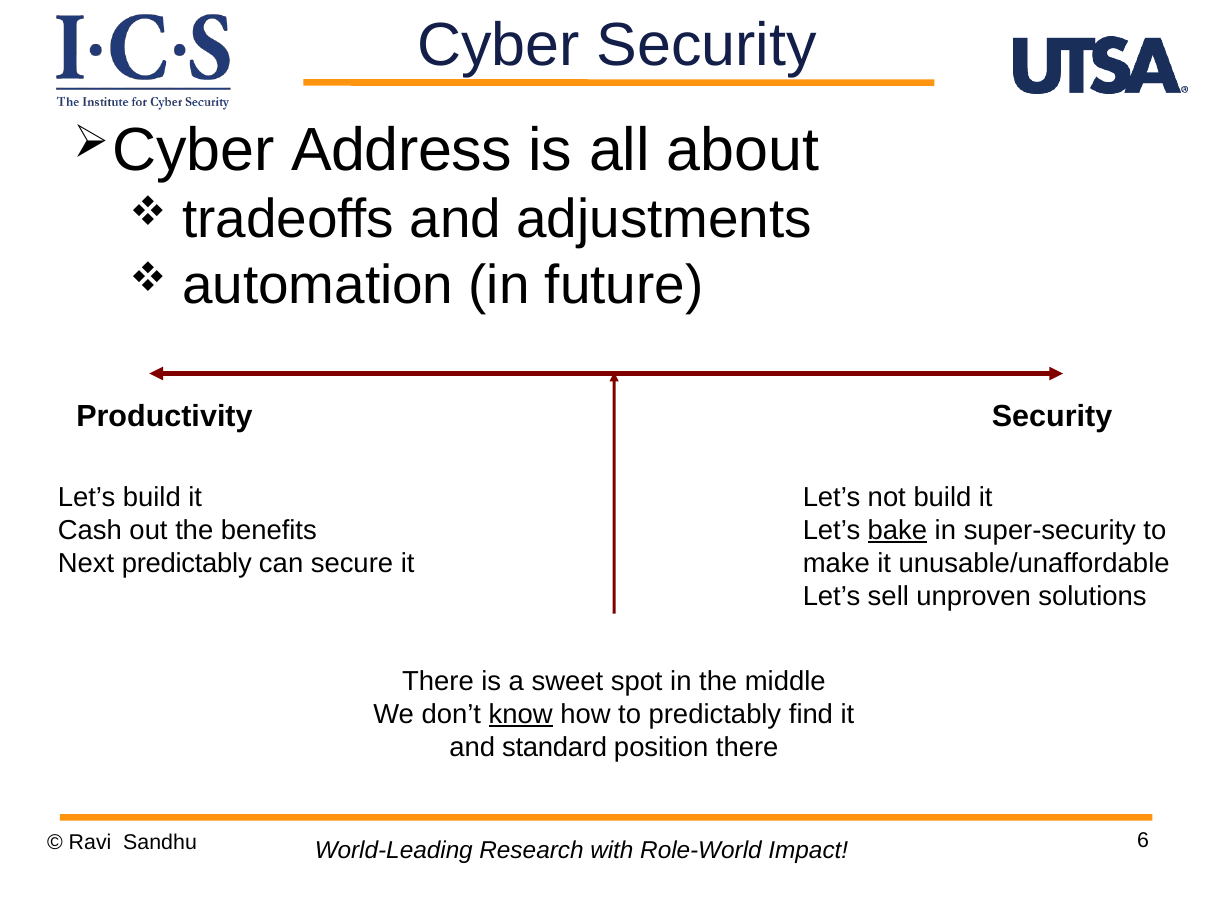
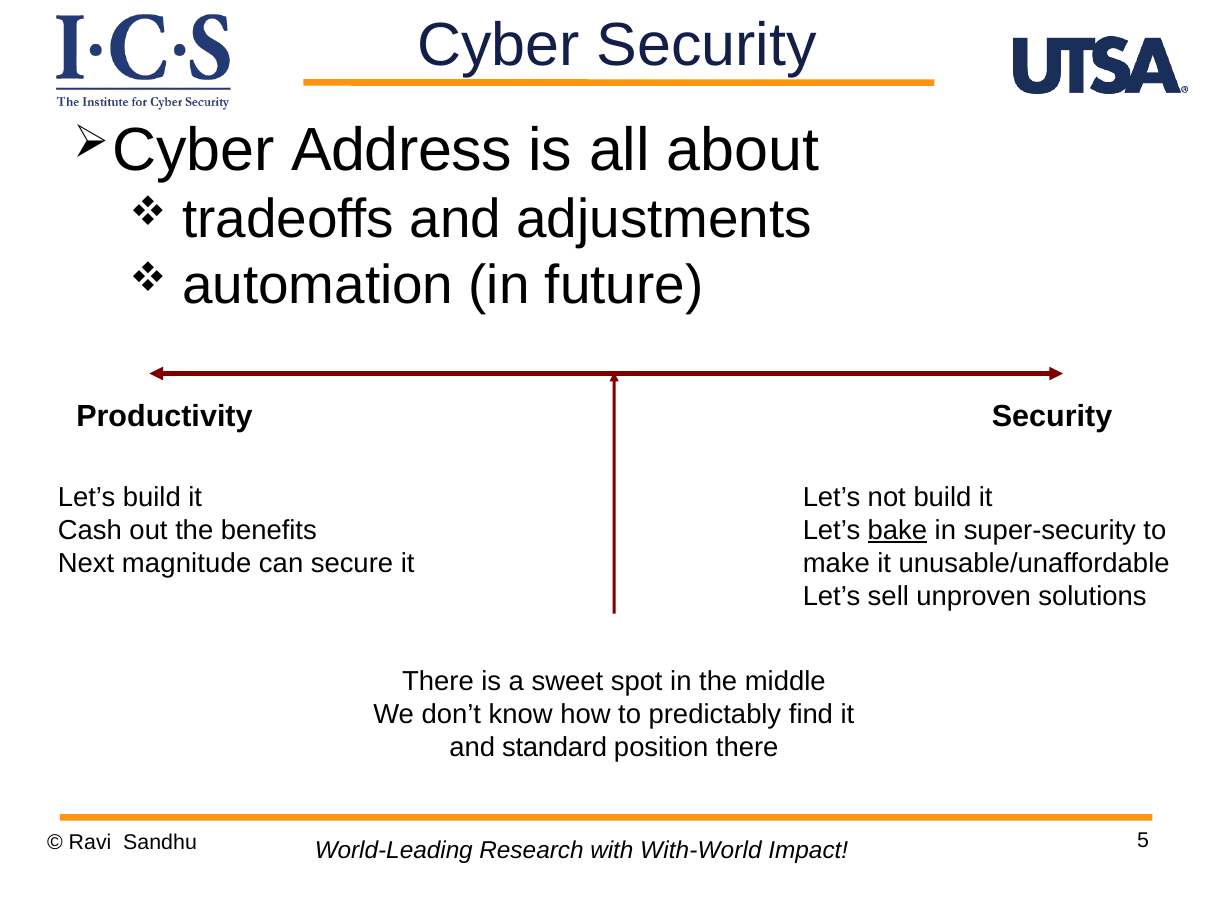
Next predictably: predictably -> magnitude
know underline: present -> none
6: 6 -> 5
Role-World: Role-World -> With-World
